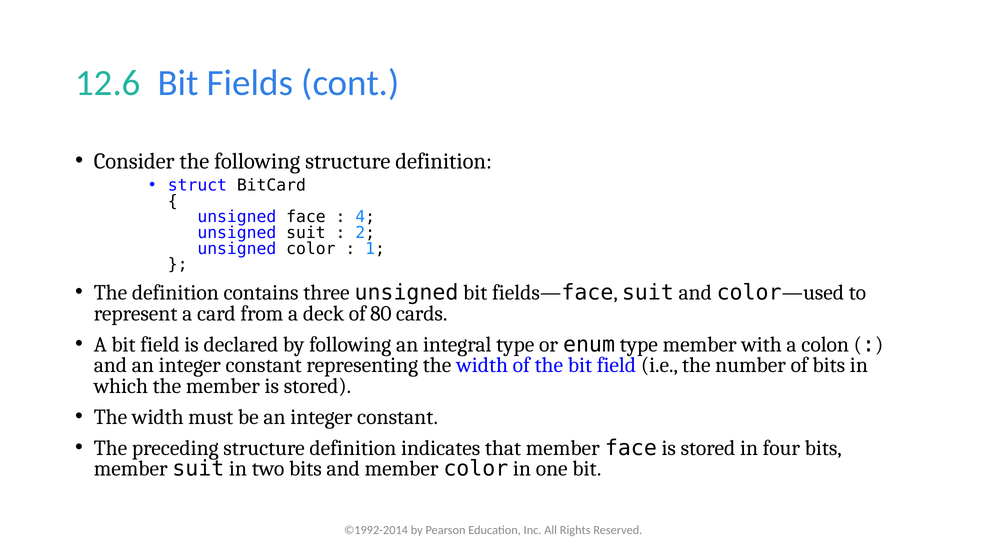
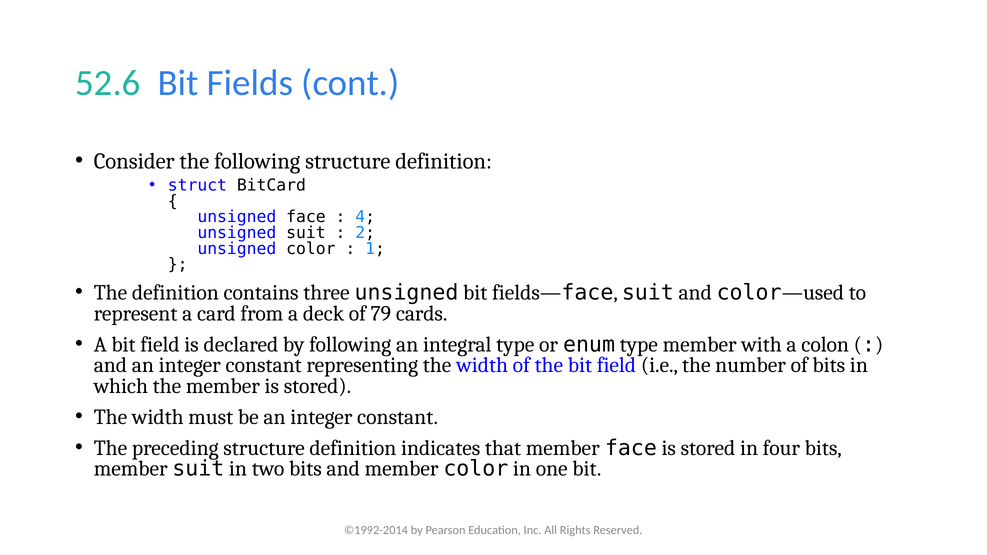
12.6: 12.6 -> 52.6
80: 80 -> 79
